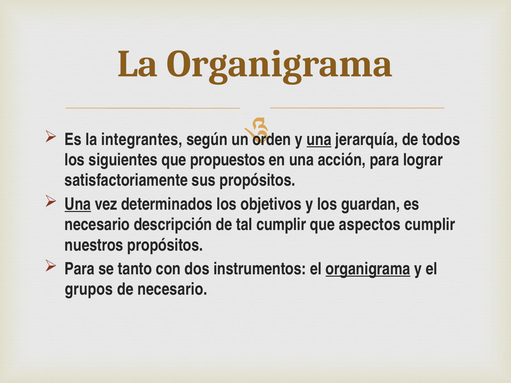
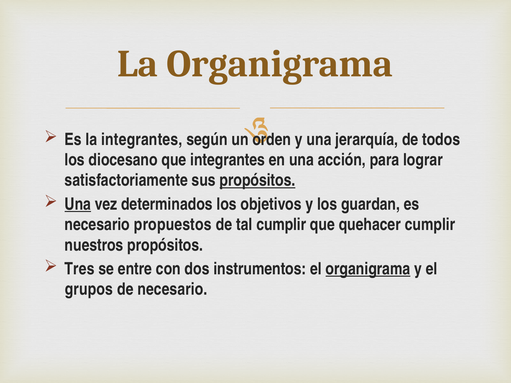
una at (319, 140) underline: present -> none
siguientes: siguientes -> diocesano
que propuestos: propuestos -> integrantes
propósitos at (258, 180) underline: none -> present
descripción: descripción -> propuestos
aspectos: aspectos -> quehacer
Para at (80, 269): Para -> Tres
tanto: tanto -> entre
